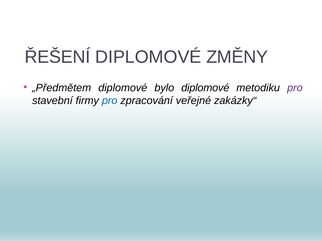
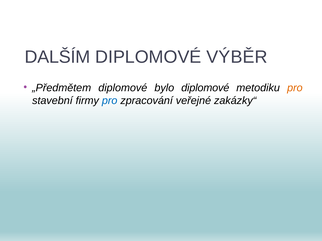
ŘEŠENÍ: ŘEŠENÍ -> DALŠÍM
ZMĚNY: ZMĚNY -> VÝBĚR
pro at (295, 88) colour: purple -> orange
